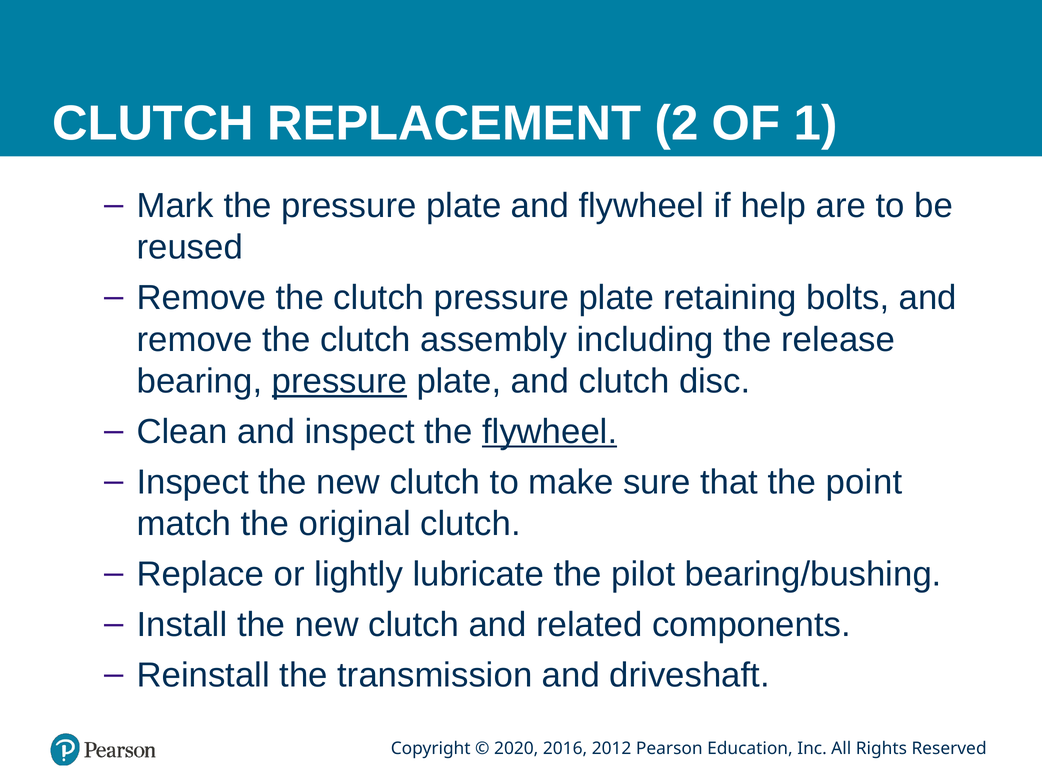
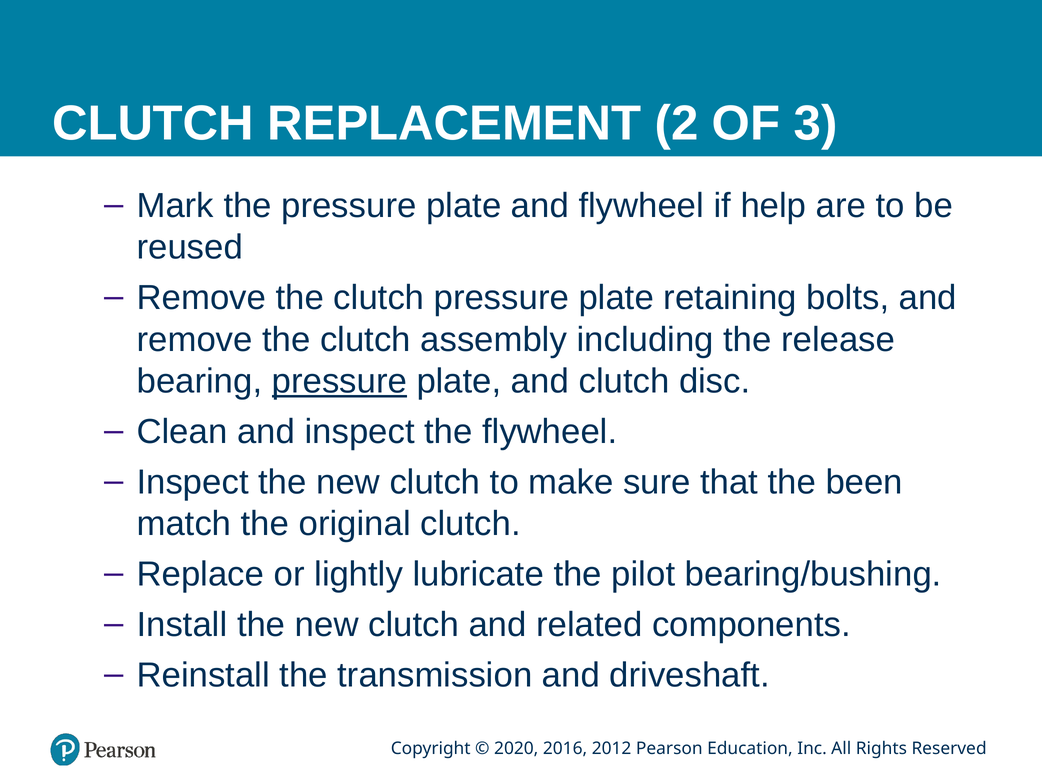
1: 1 -> 3
flywheel at (550, 431) underline: present -> none
point: point -> been
